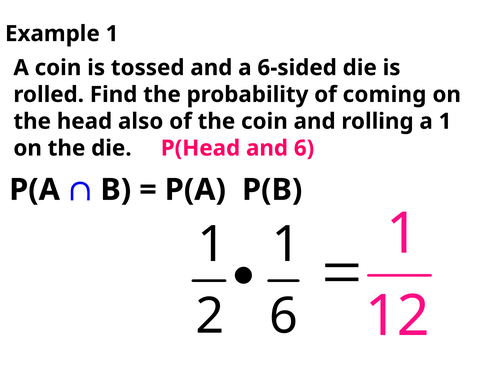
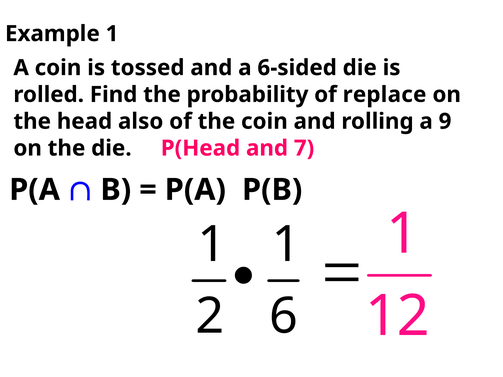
coming: coming -> replace
a 1: 1 -> 9
and 6: 6 -> 7
